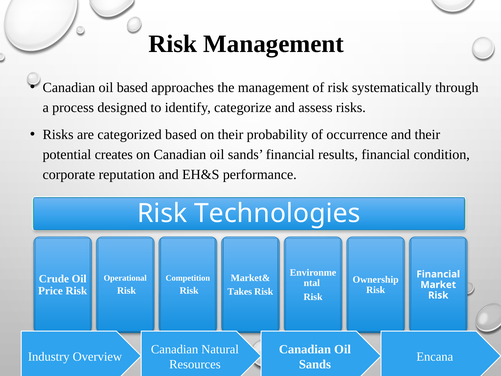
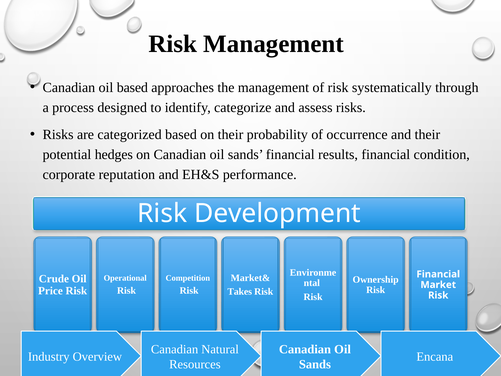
creates: creates -> hedges
Technologies: Technologies -> Development
